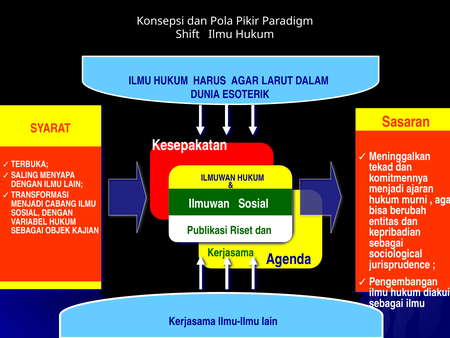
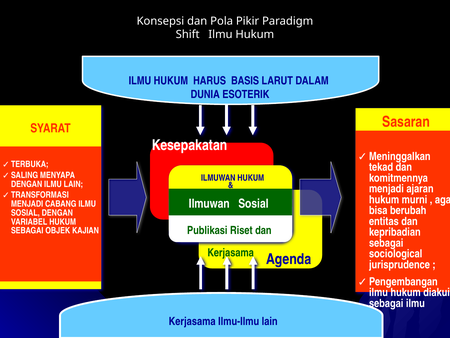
HARUS AGAR: AGAR -> BASIS
